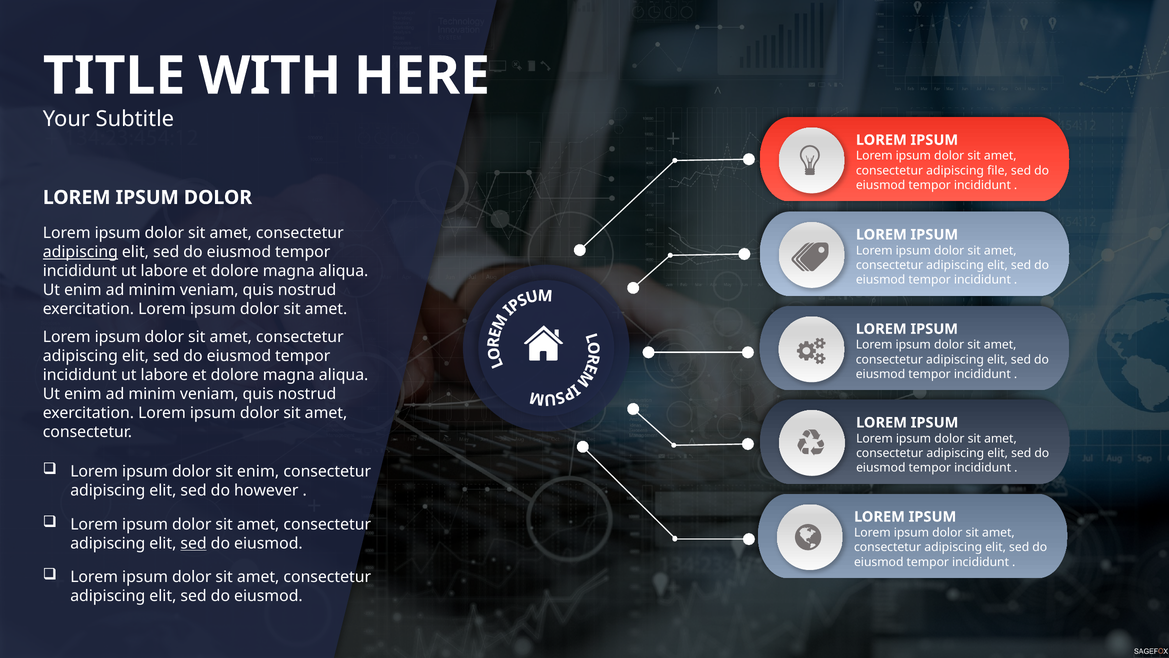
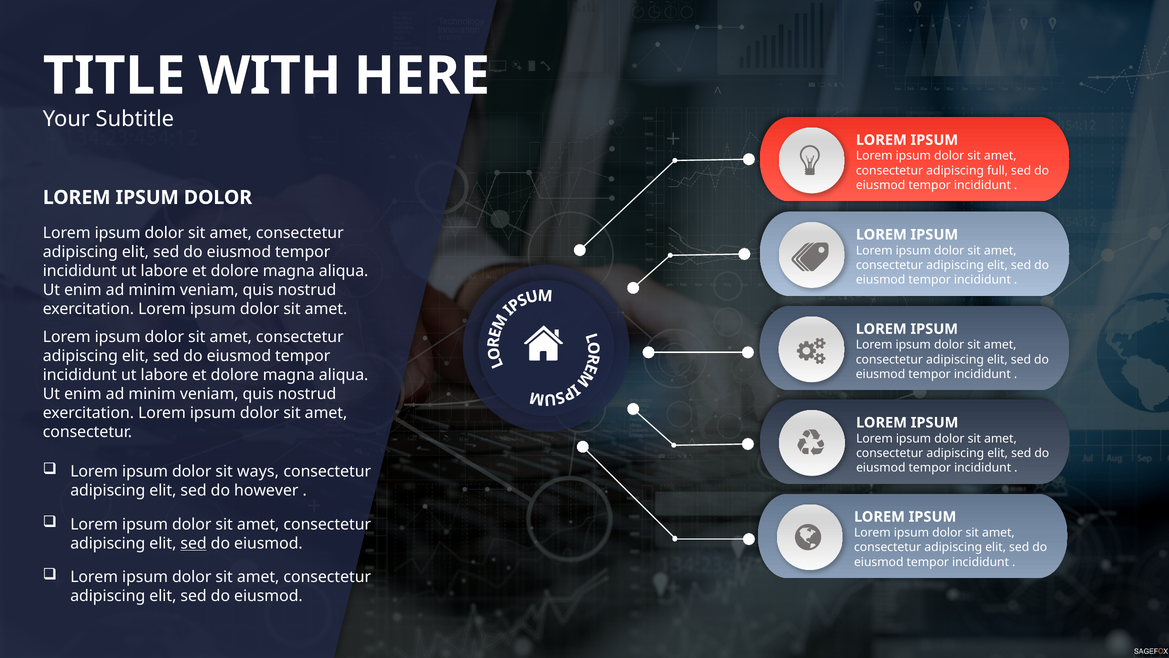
file: file -> full
adipiscing at (80, 252) underline: present -> none
sit enim: enim -> ways
